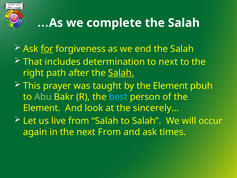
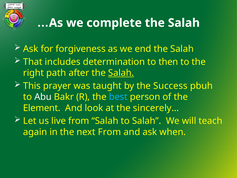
for underline: present -> none
to next: next -> then
by the Element: Element -> Success
Abu colour: light green -> white
occur: occur -> teach
times: times -> when
